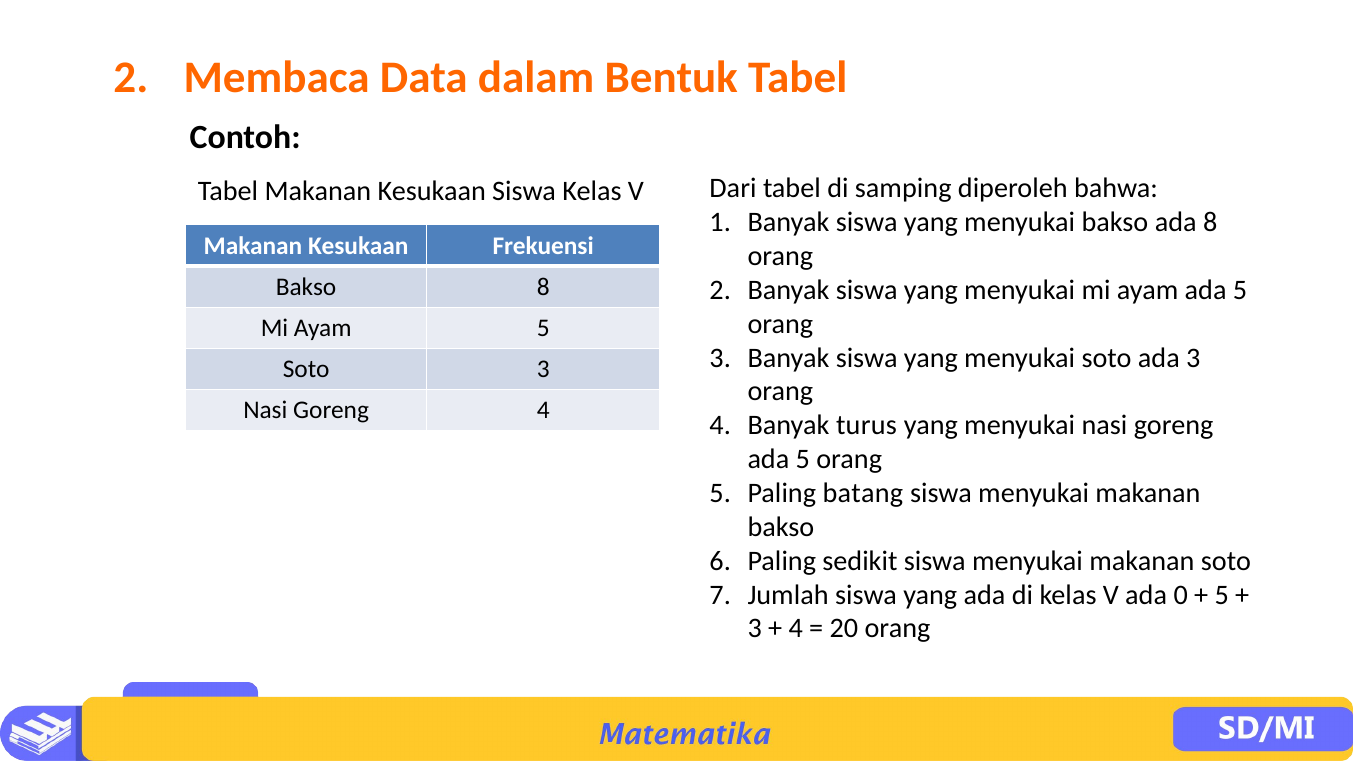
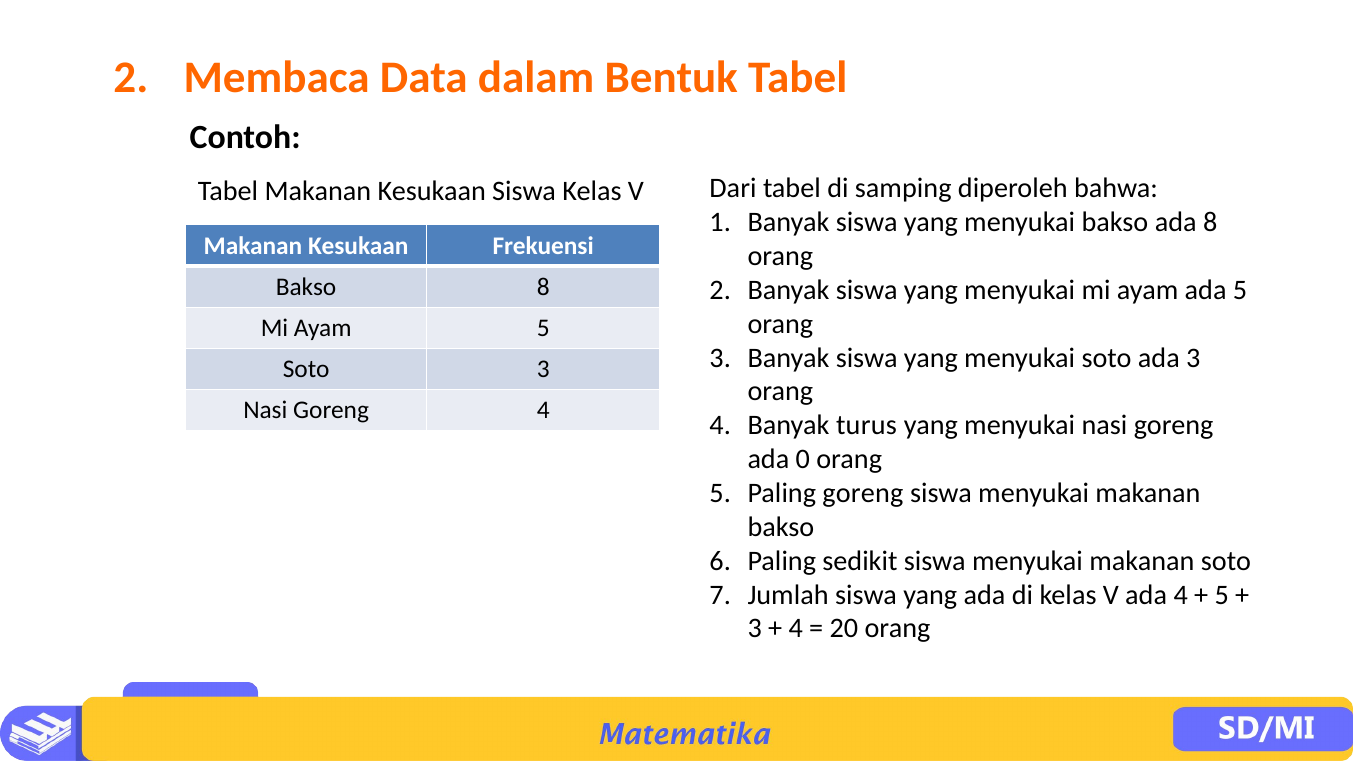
5 at (803, 459): 5 -> 0
Paling batang: batang -> goreng
ada 0: 0 -> 4
